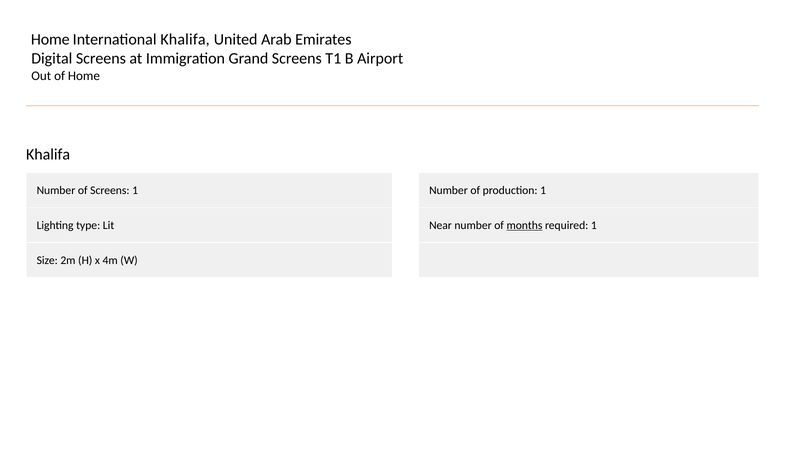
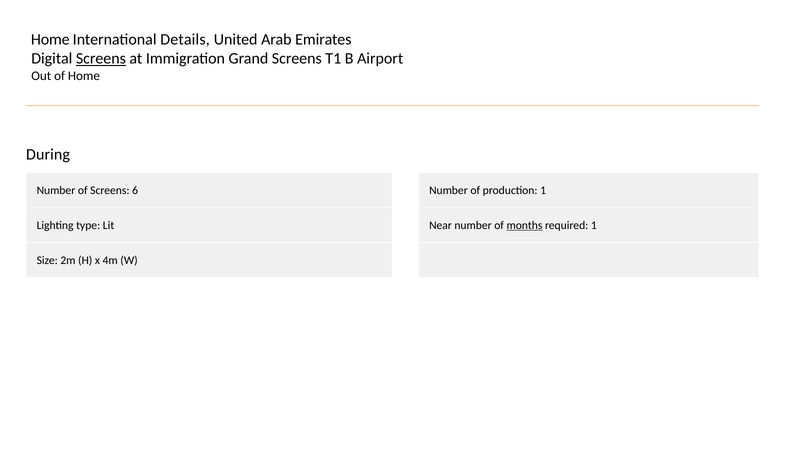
International Khalifa: Khalifa -> Details
Screens at (101, 59) underline: none -> present
Khalifa at (48, 155): Khalifa -> During
Screens 1: 1 -> 6
